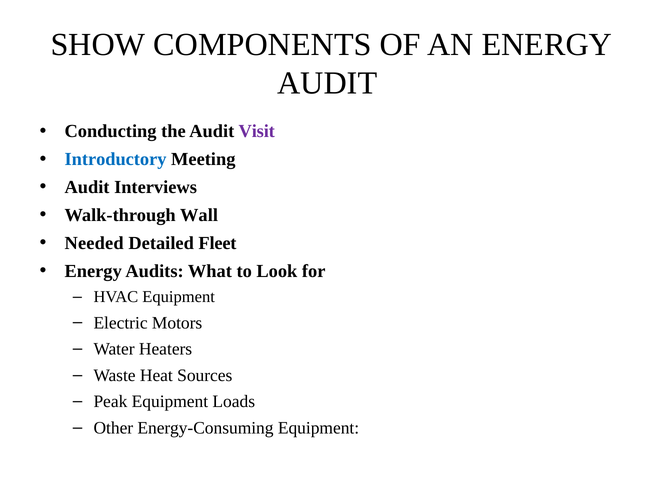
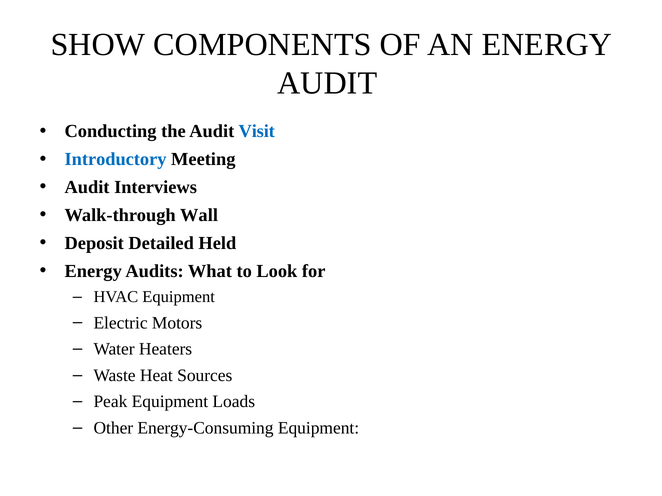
Visit colour: purple -> blue
Needed: Needed -> Deposit
Fleet: Fleet -> Held
